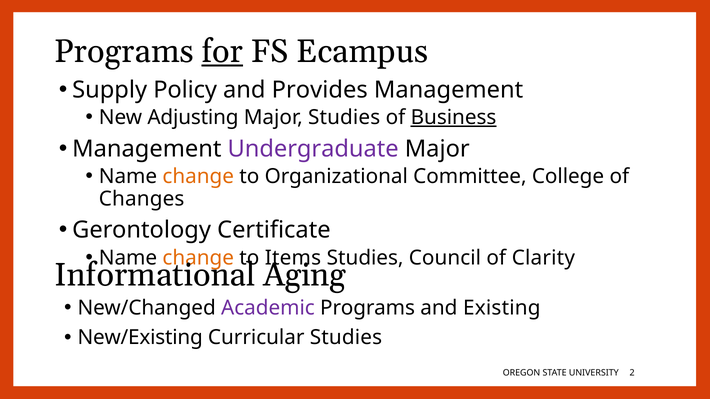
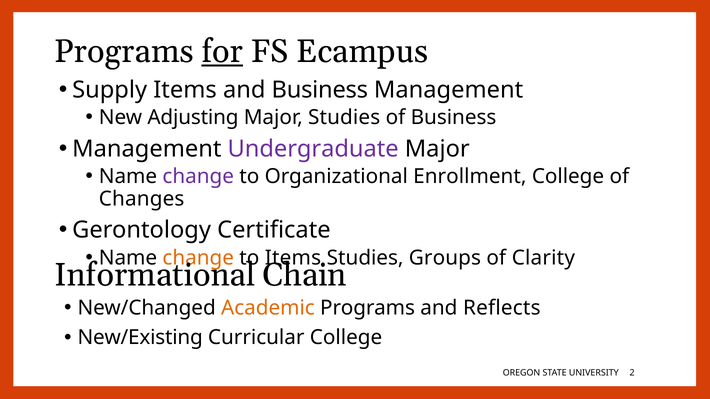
Supply Policy: Policy -> Items
and Provides: Provides -> Business
Business at (454, 118) underline: present -> none
change at (198, 177) colour: orange -> purple
Committee: Committee -> Enrollment
Council: Council -> Groups
Aging: Aging -> Chain
Academic colour: purple -> orange
Existing: Existing -> Reflects
Curricular Studies: Studies -> College
